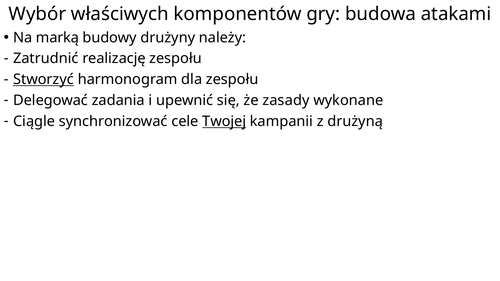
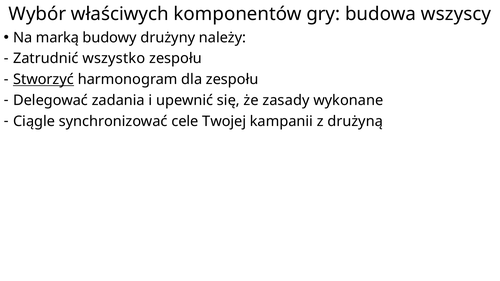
atakami: atakami -> wszyscy
realizację: realizację -> wszystko
Twojej underline: present -> none
